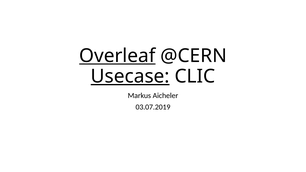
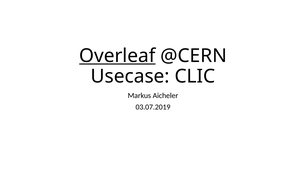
Usecase underline: present -> none
